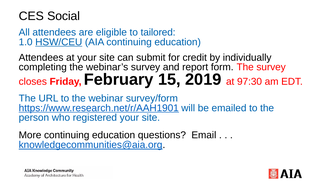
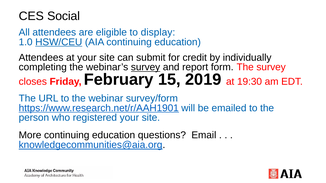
tailored: tailored -> display
survey at (146, 67) underline: none -> present
97:30: 97:30 -> 19:30
